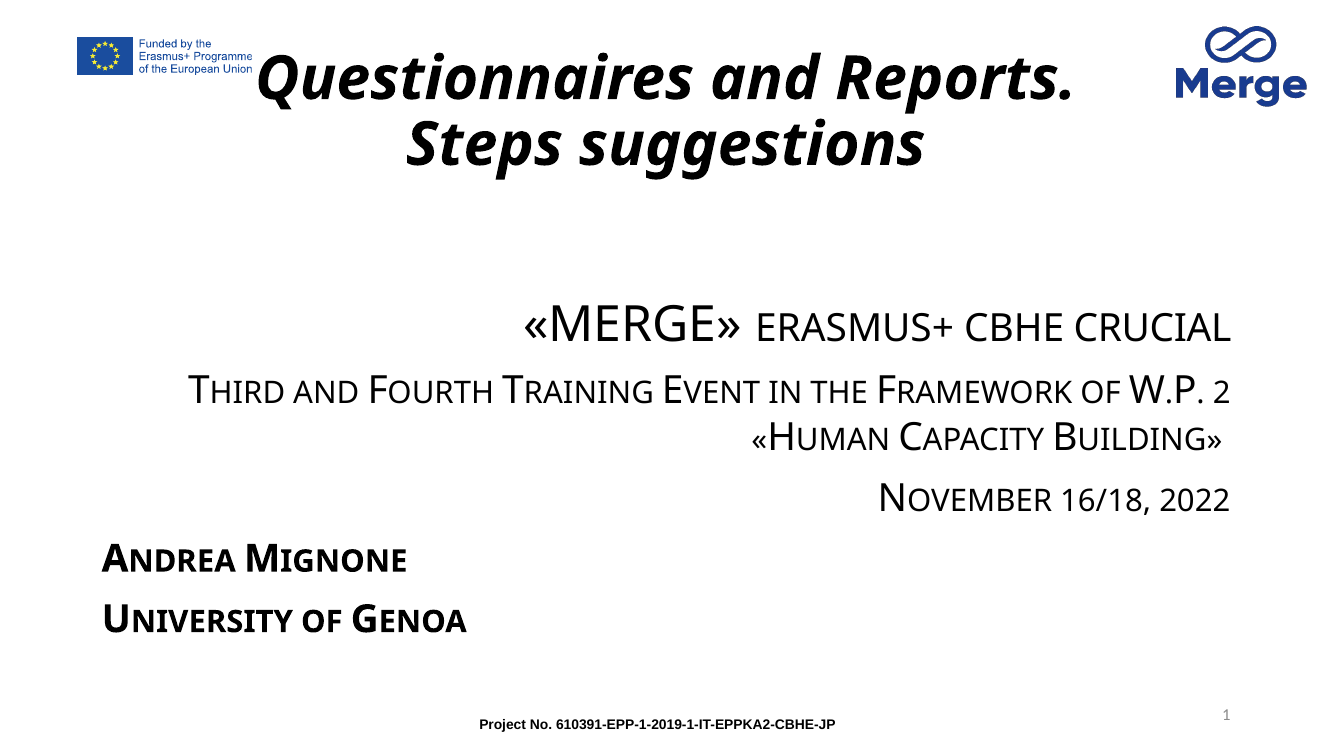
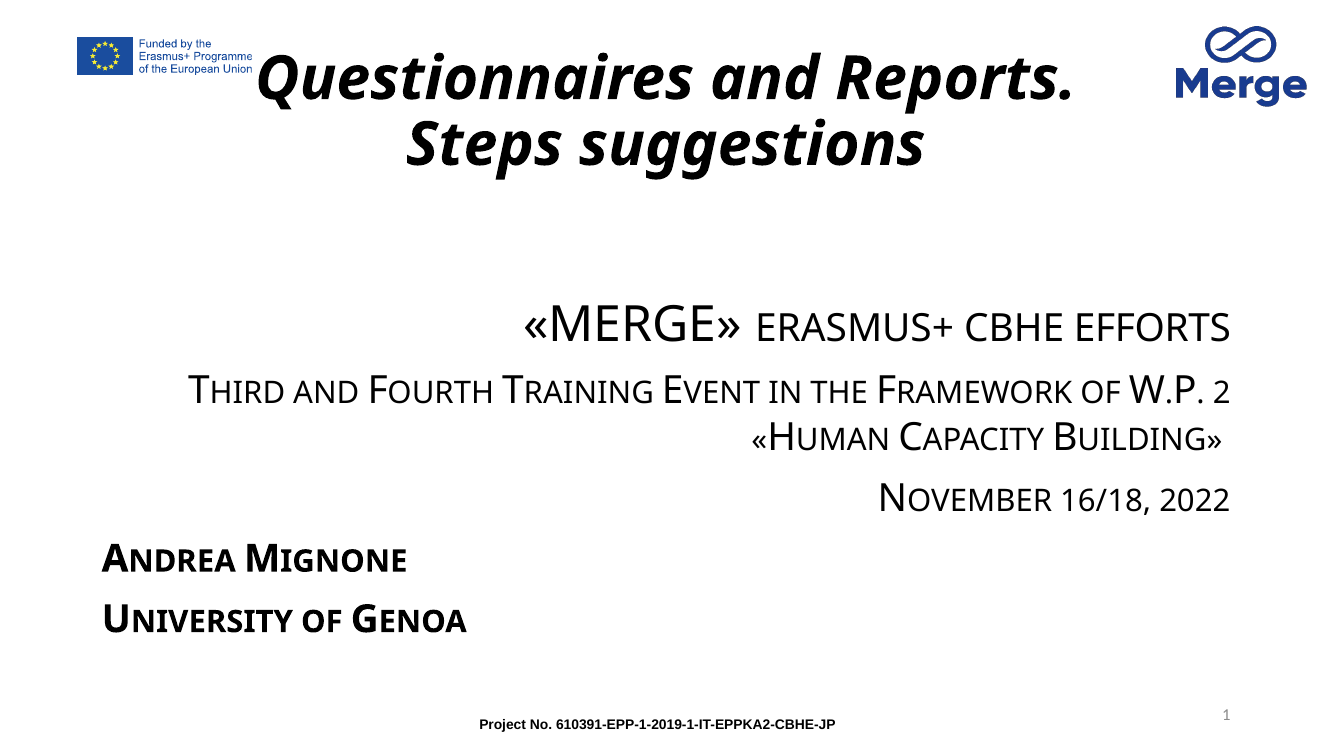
CRUCIAL: CRUCIAL -> EFFORTS
